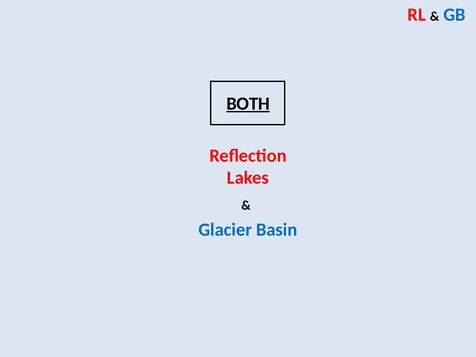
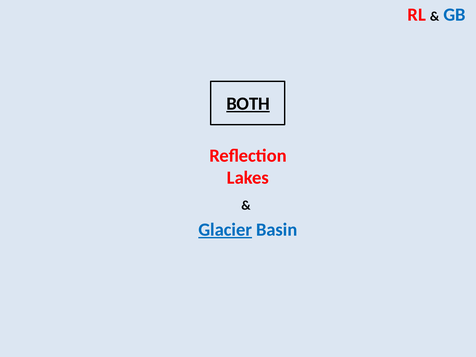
Glacier underline: none -> present
